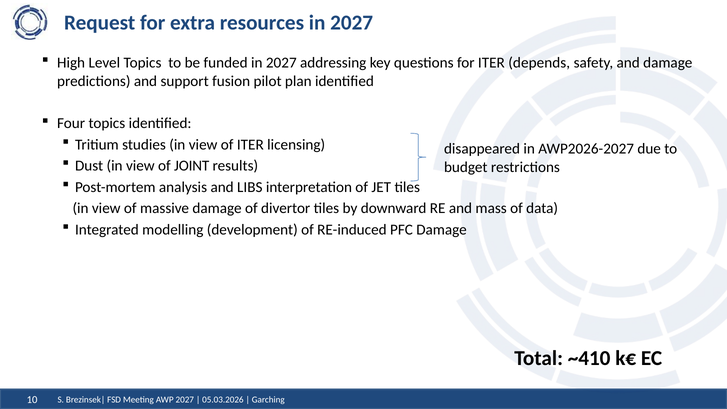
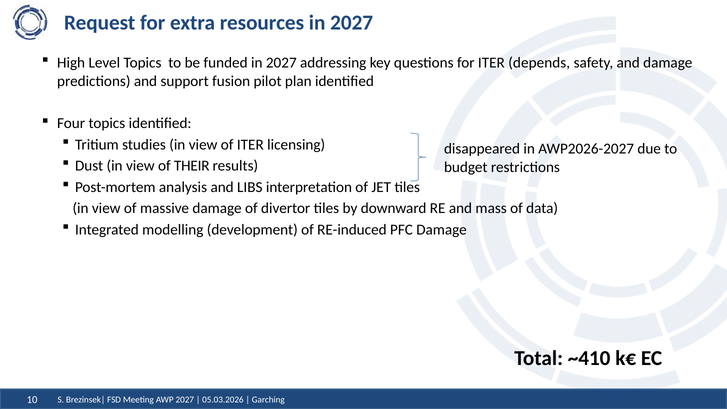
JOINT: JOINT -> THEIR
